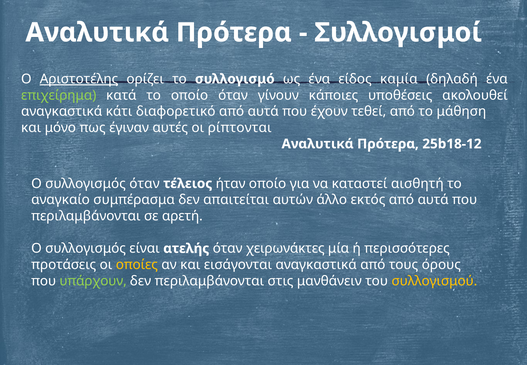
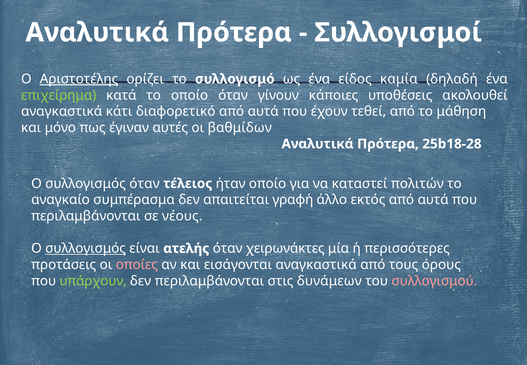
ρίπτονται: ρίπτονται -> βαθμίδων
25b18-12: 25b18-12 -> 25b18-28
αισθητή: αισθητή -> πολιτών
αυτών: αυτών -> γραφή
αρετή: αρετή -> νέους
συλλογισμός at (86, 248) underline: none -> present
οποίες colour: yellow -> pink
μανθάνειν: μανθάνειν -> δυνάμεων
συλλογισμού colour: yellow -> pink
